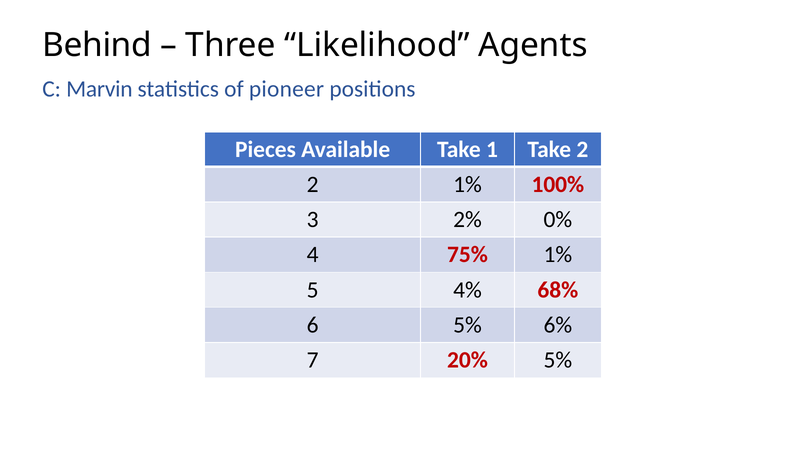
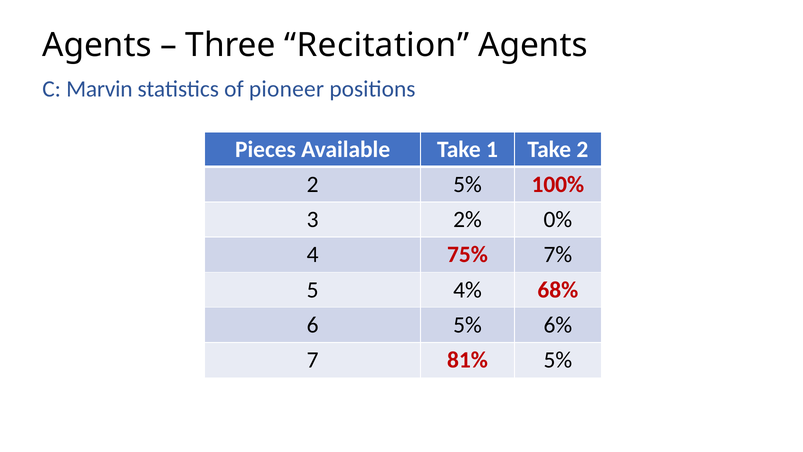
Behind at (97, 45): Behind -> Agents
Likelihood: Likelihood -> Recitation
1% at (467, 184): 1% -> 5%
1% at (558, 255): 1% -> 7%
20%: 20% -> 81%
